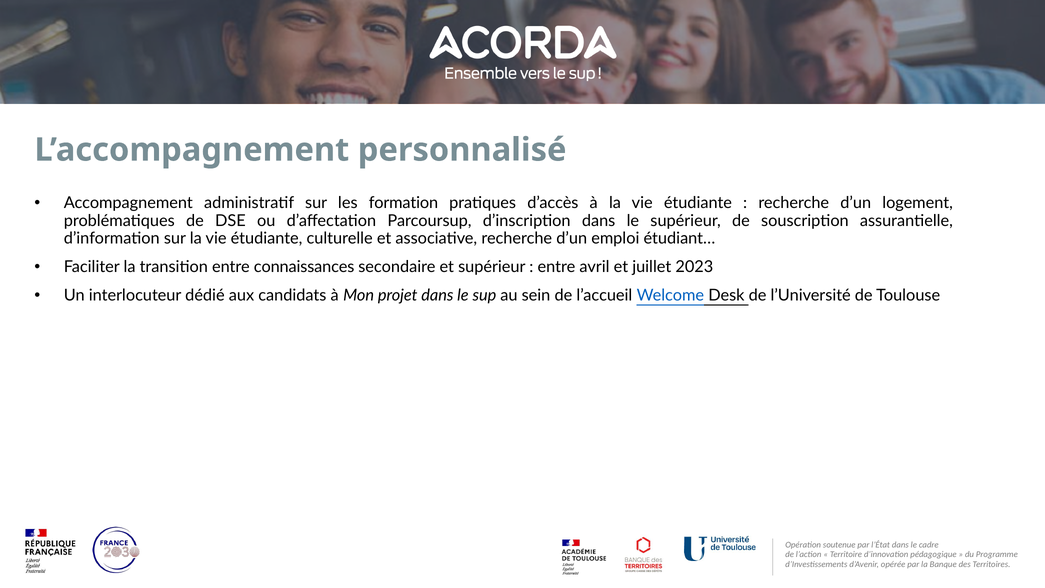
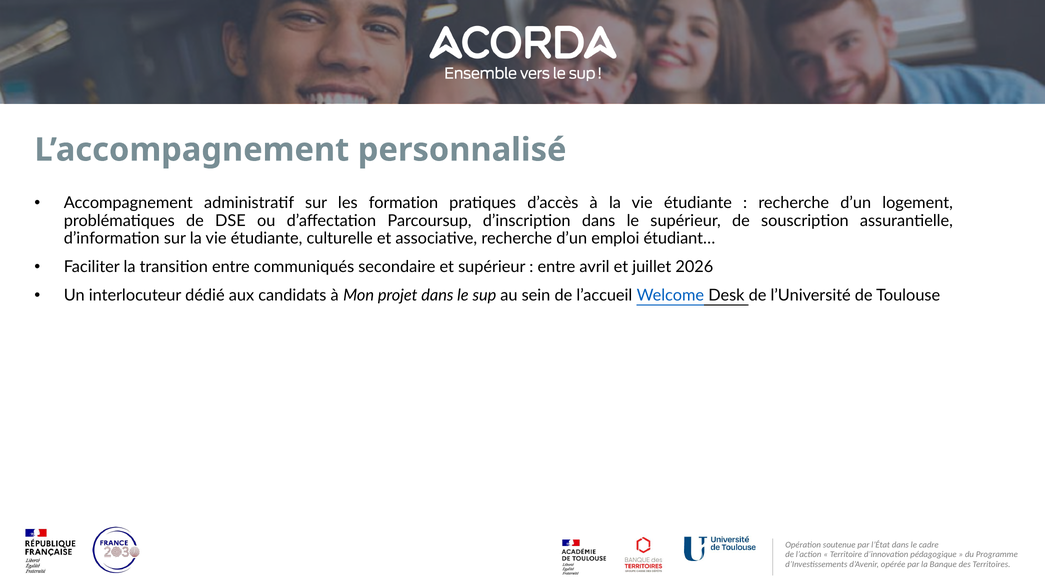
connaissances: connaissances -> communiqués
2023: 2023 -> 2026
